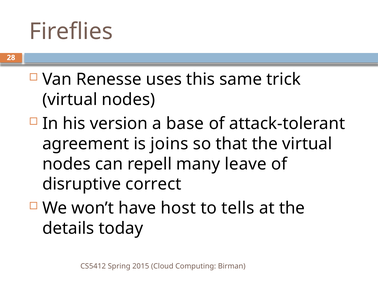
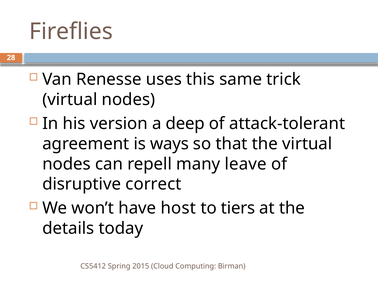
base: base -> deep
joins: joins -> ways
tells: tells -> tiers
